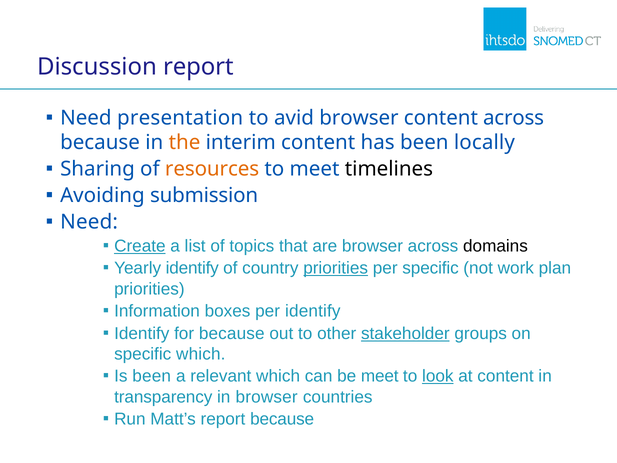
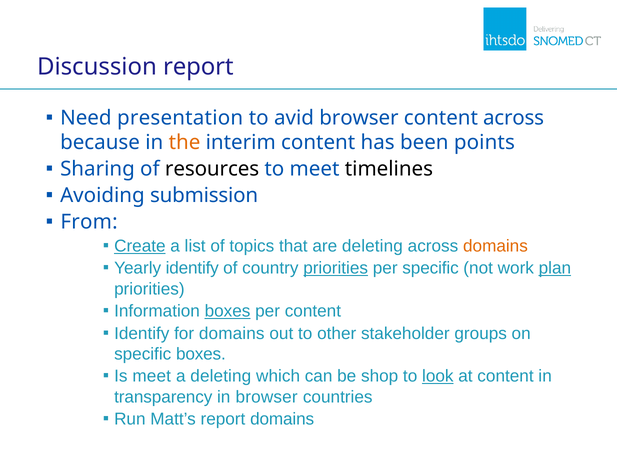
locally: locally -> points
resources colour: orange -> black
Need at (89, 222): Need -> From
are browser: browser -> deleting
domains at (495, 246) colour: black -> orange
plan underline: none -> present
boxes at (228, 311) underline: none -> present
per identify: identify -> content
for because: because -> domains
stakeholder underline: present -> none
specific which: which -> boxes
Is been: been -> meet
a relevant: relevant -> deleting
be meet: meet -> shop
report because: because -> domains
